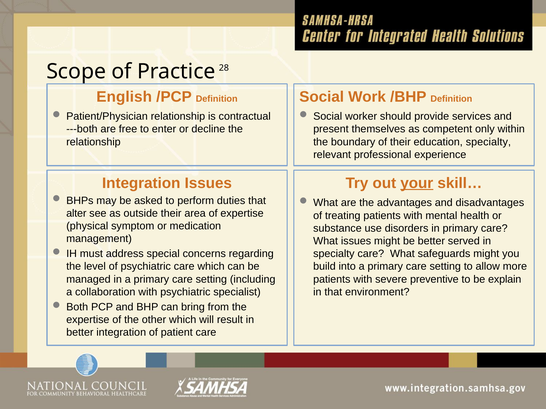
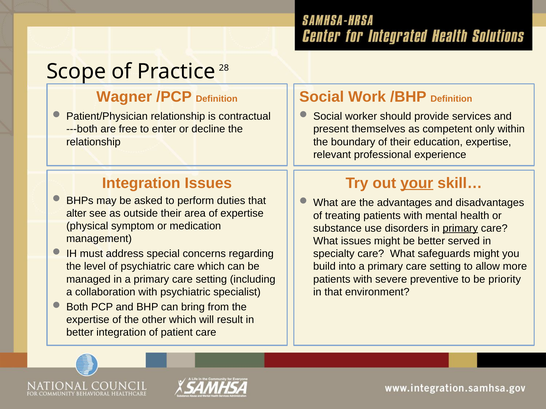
English: English -> Wagner
education specialty: specialty -> expertise
primary at (460, 229) underline: none -> present
explain: explain -> priority
